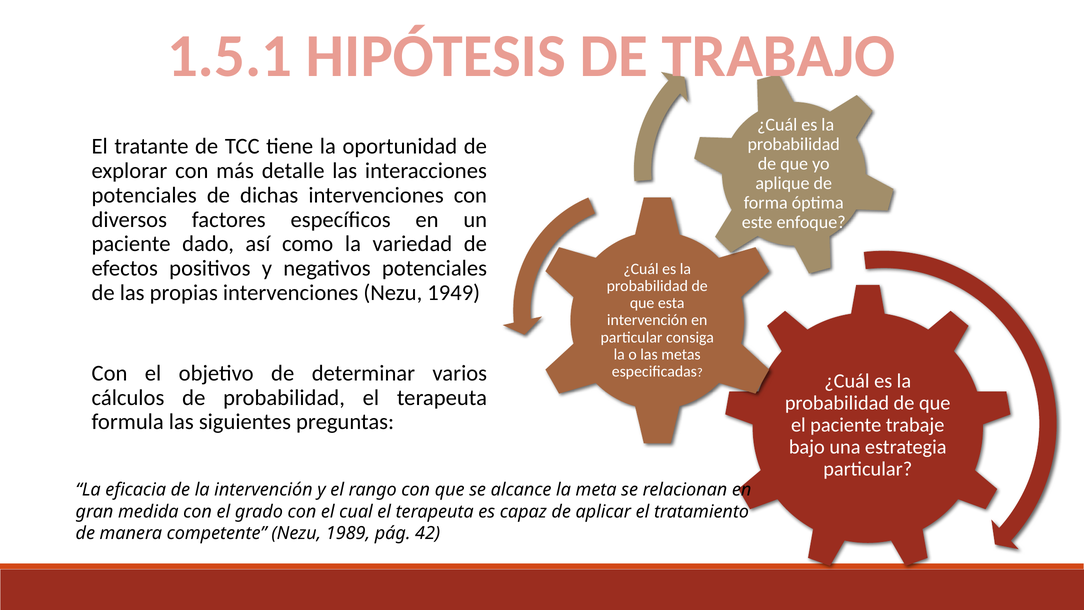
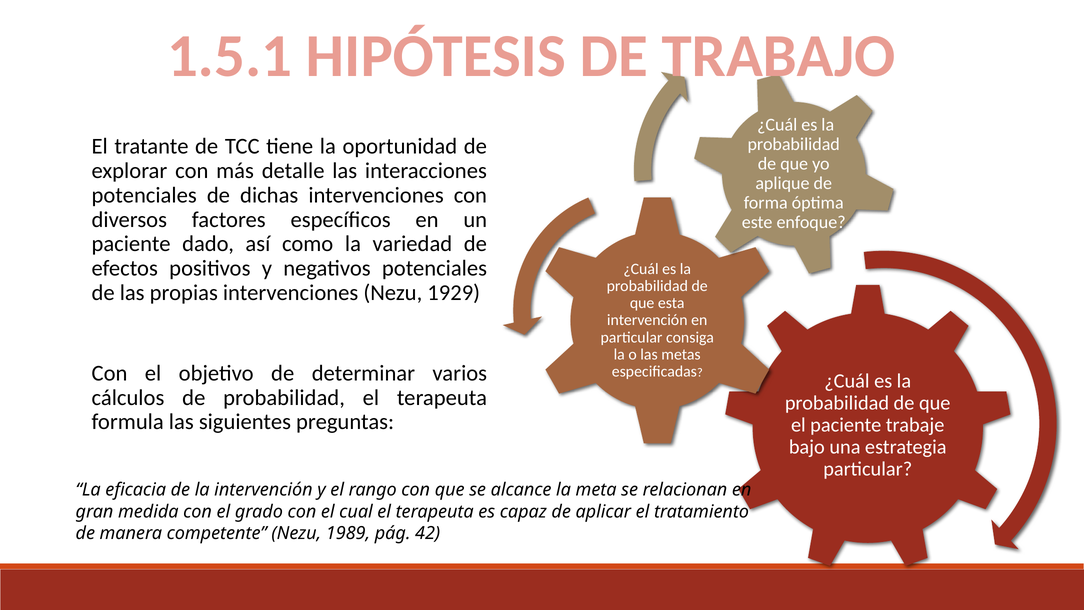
1949: 1949 -> 1929
